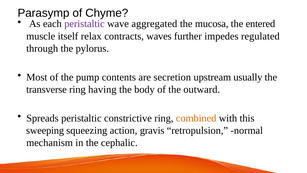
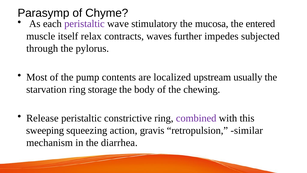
aggregated: aggregated -> stimulatory
regulated: regulated -> subjected
secretion: secretion -> localized
transverse: transverse -> starvation
having: having -> storage
outward: outward -> chewing
Spreads: Spreads -> Release
combined colour: orange -> purple
normal: normal -> similar
cephalic: cephalic -> diarrhea
